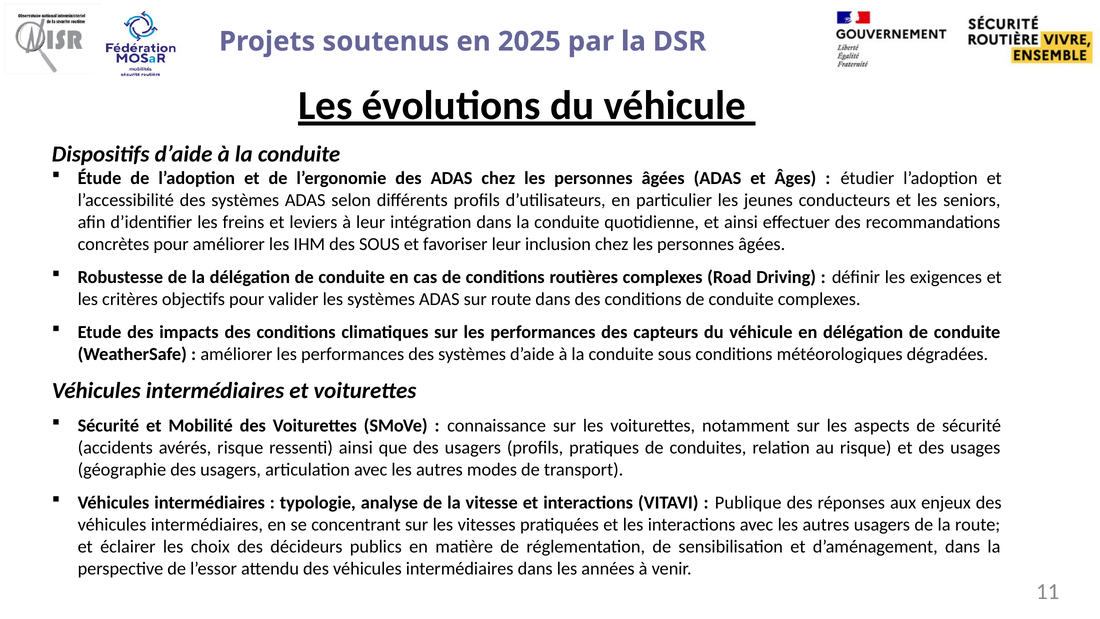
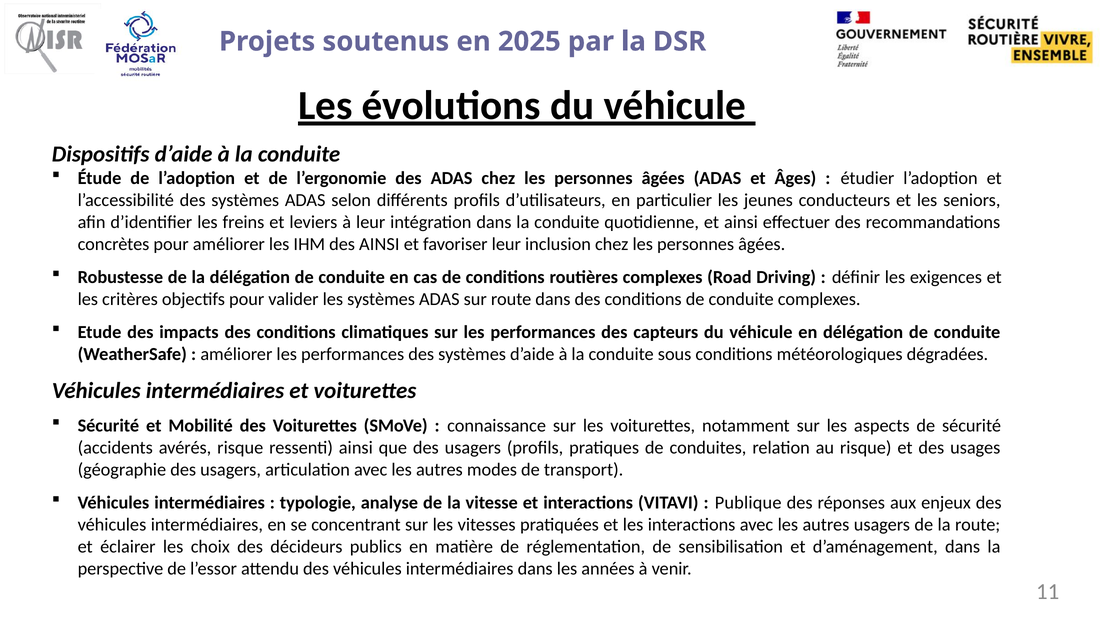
des SOUS: SOUS -> AINSI
